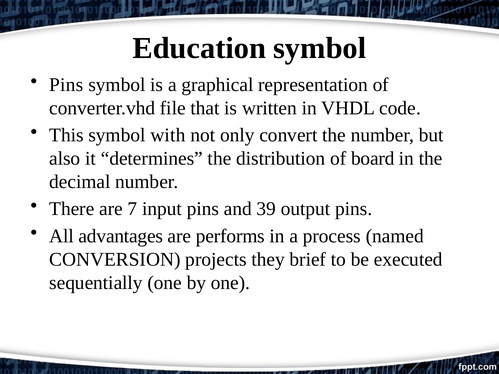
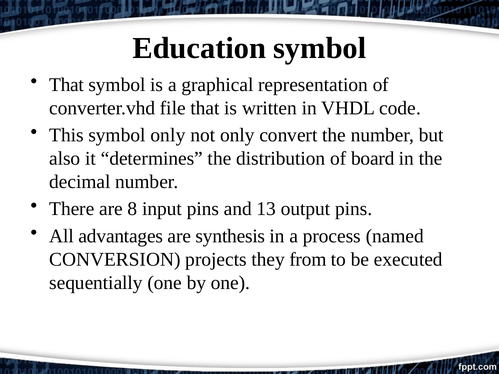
Pins at (66, 85): Pins -> That
symbol with: with -> only
7: 7 -> 8
39: 39 -> 13
performs: performs -> synthesis
brief: brief -> from
